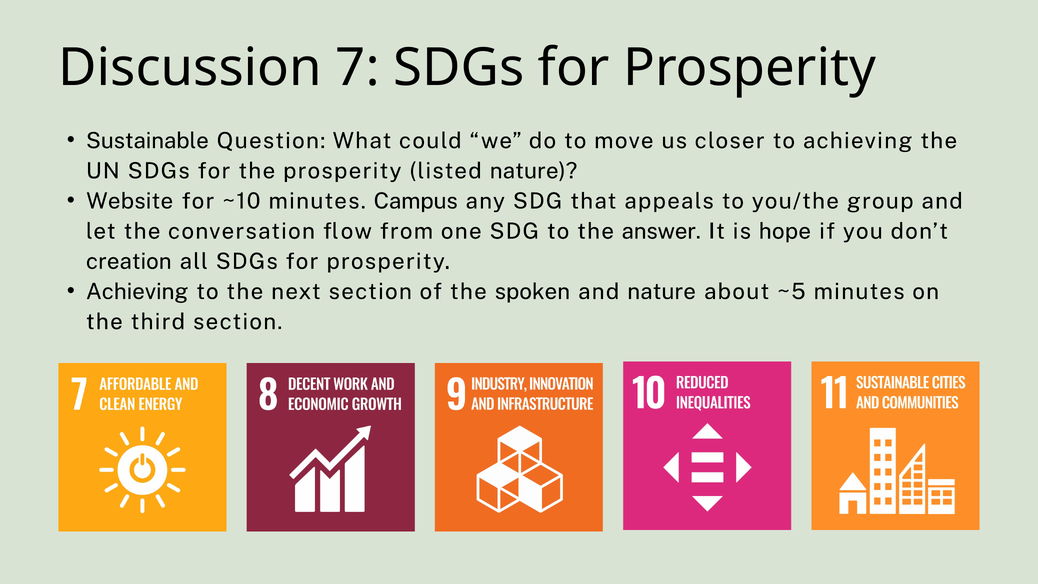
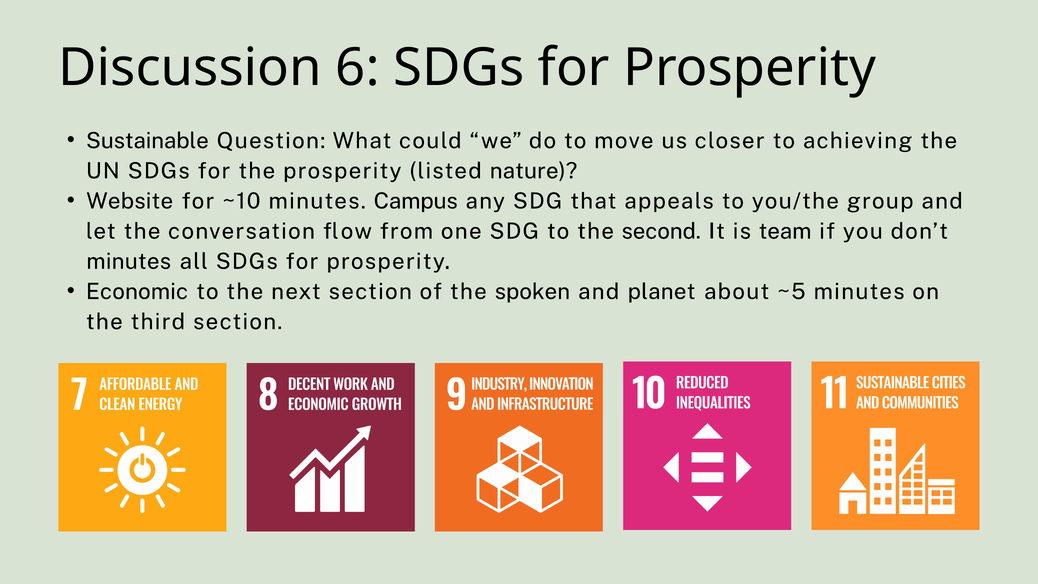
7: 7 -> 6
answer: answer -> second
hope: hope -> team
creation at (129, 261): creation -> minutes
Achieving at (137, 292): Achieving -> Economic
and nature: nature -> planet
